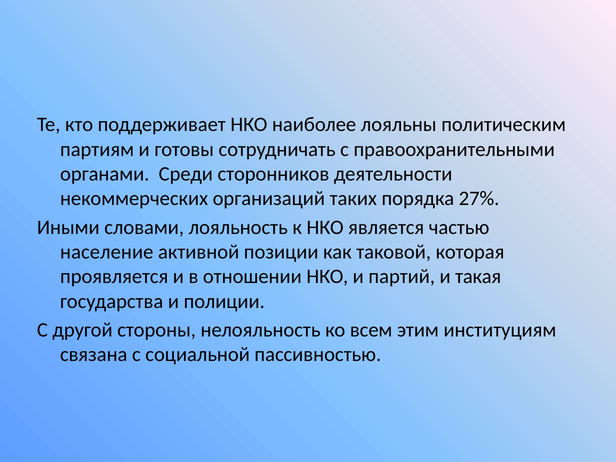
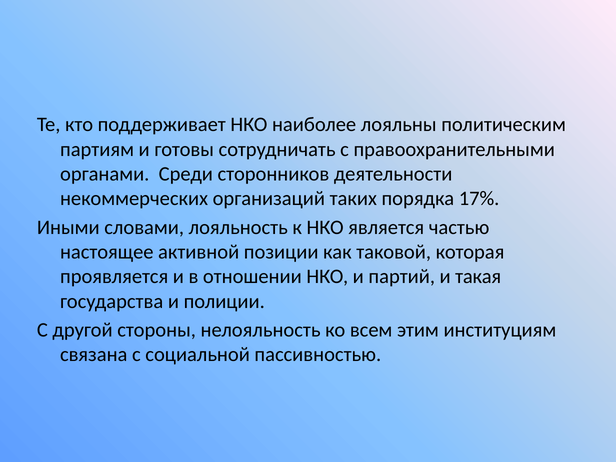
27%: 27% -> 17%
население: население -> настоящее
